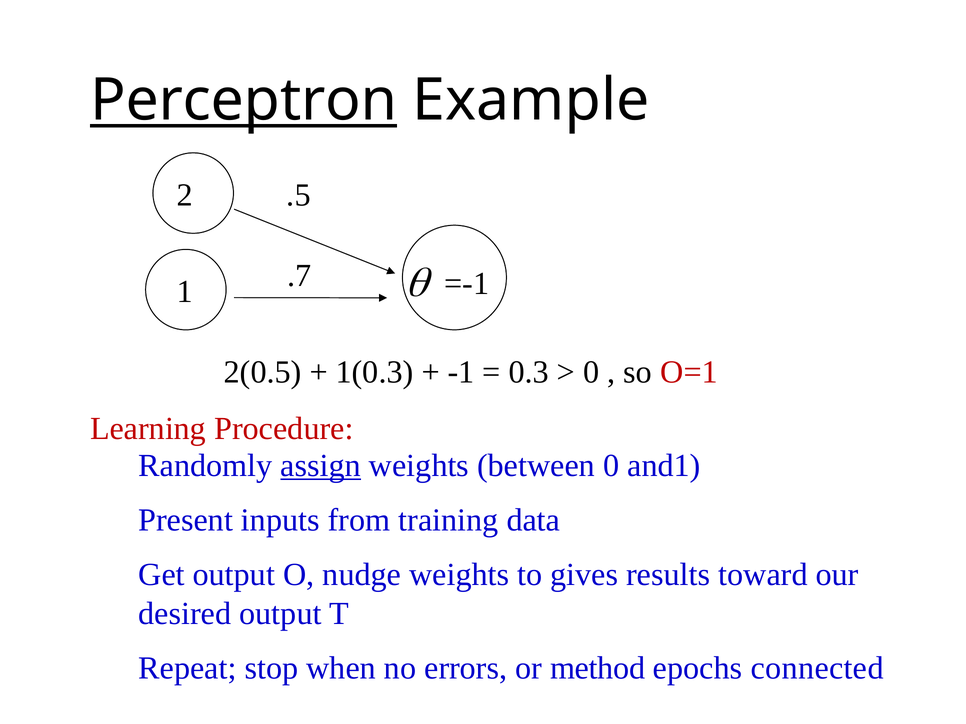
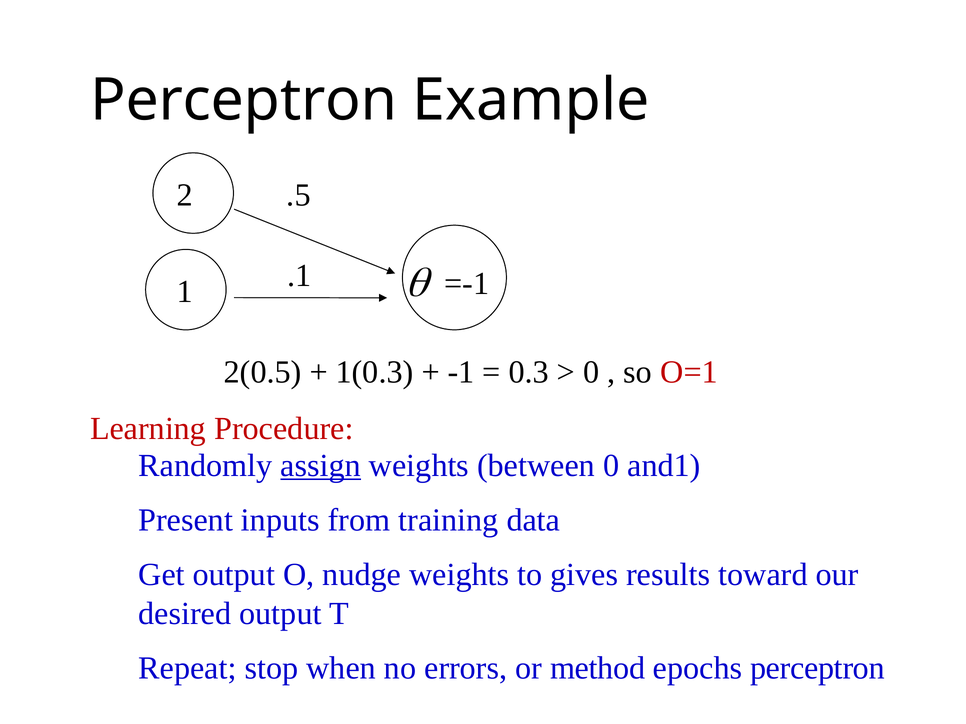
Perceptron at (244, 100) underline: present -> none
.7: .7 -> .1
epochs connected: connected -> perceptron
